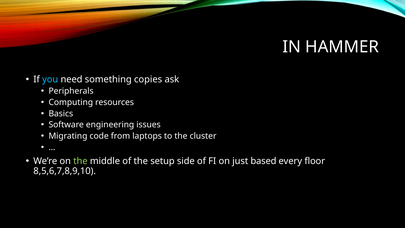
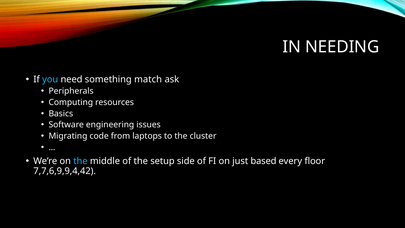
HAMMER: HAMMER -> NEEDING
copies: copies -> match
the at (80, 161) colour: light green -> light blue
8,5,6,7,8,9,10: 8,5,6,7,8,9,10 -> 7,7,6,9,9,4,42
